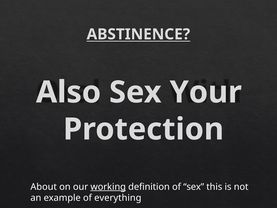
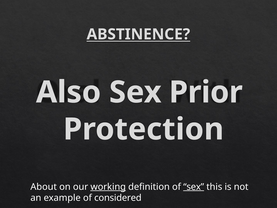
Your: Your -> Prior
sex at (194, 187) underline: none -> present
everything: everything -> considered
